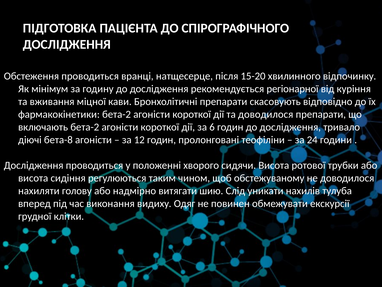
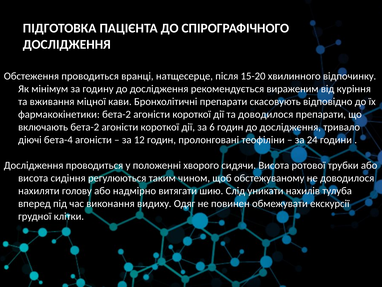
регіонарної: регіонарної -> вираженим
бета-8: бета-8 -> бета-4
